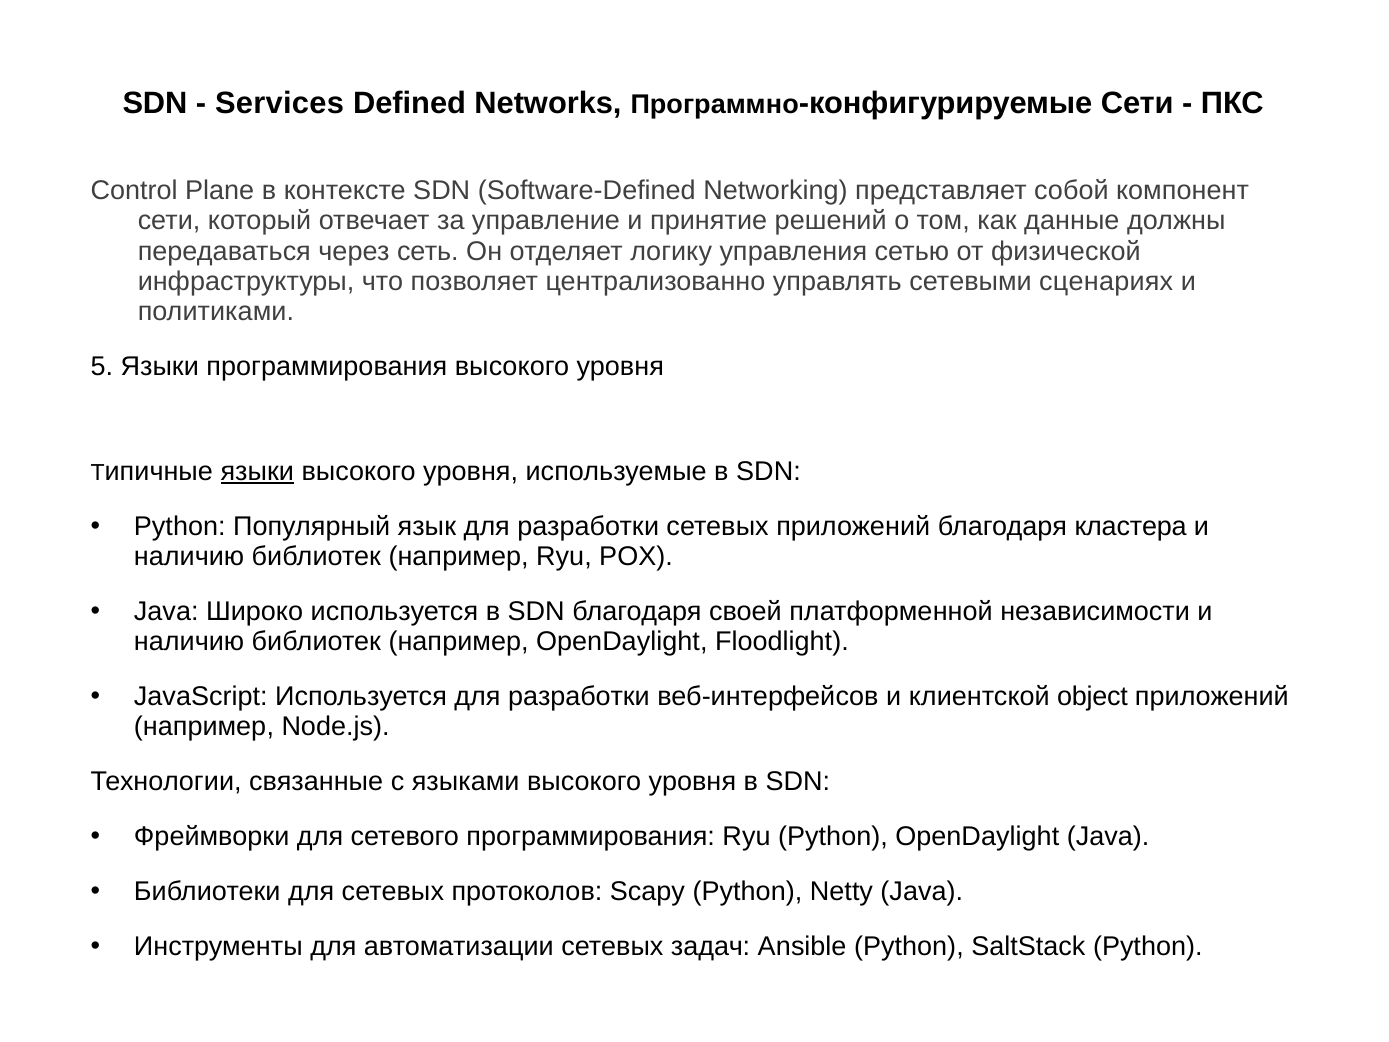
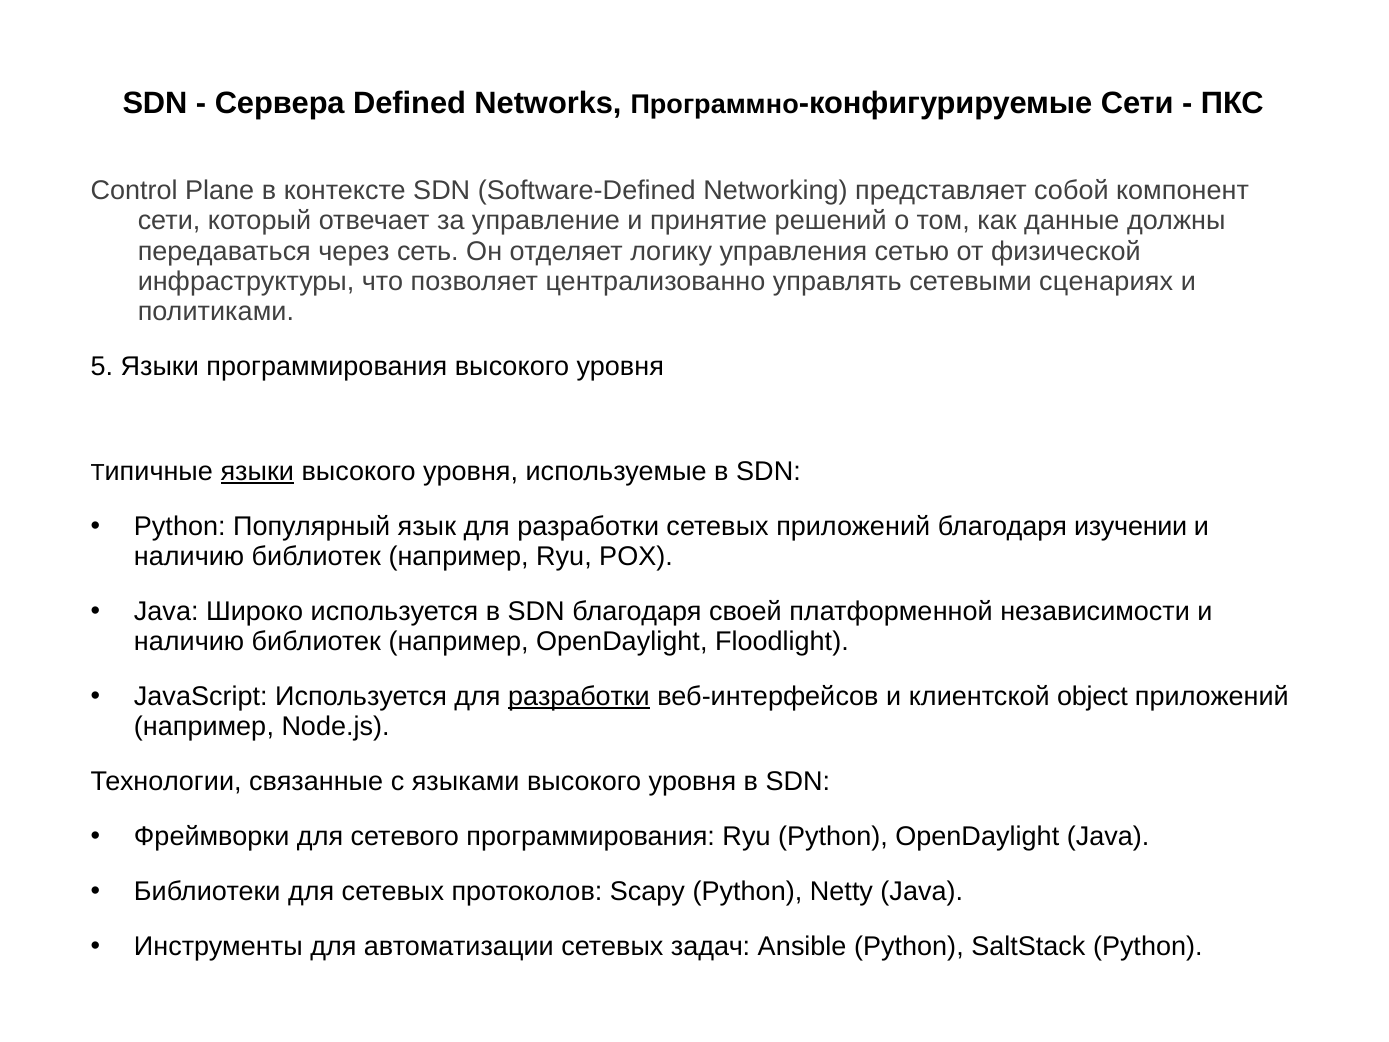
Services: Services -> Сервера
кластера: кластера -> изучении
разработки at (579, 696) underline: none -> present
